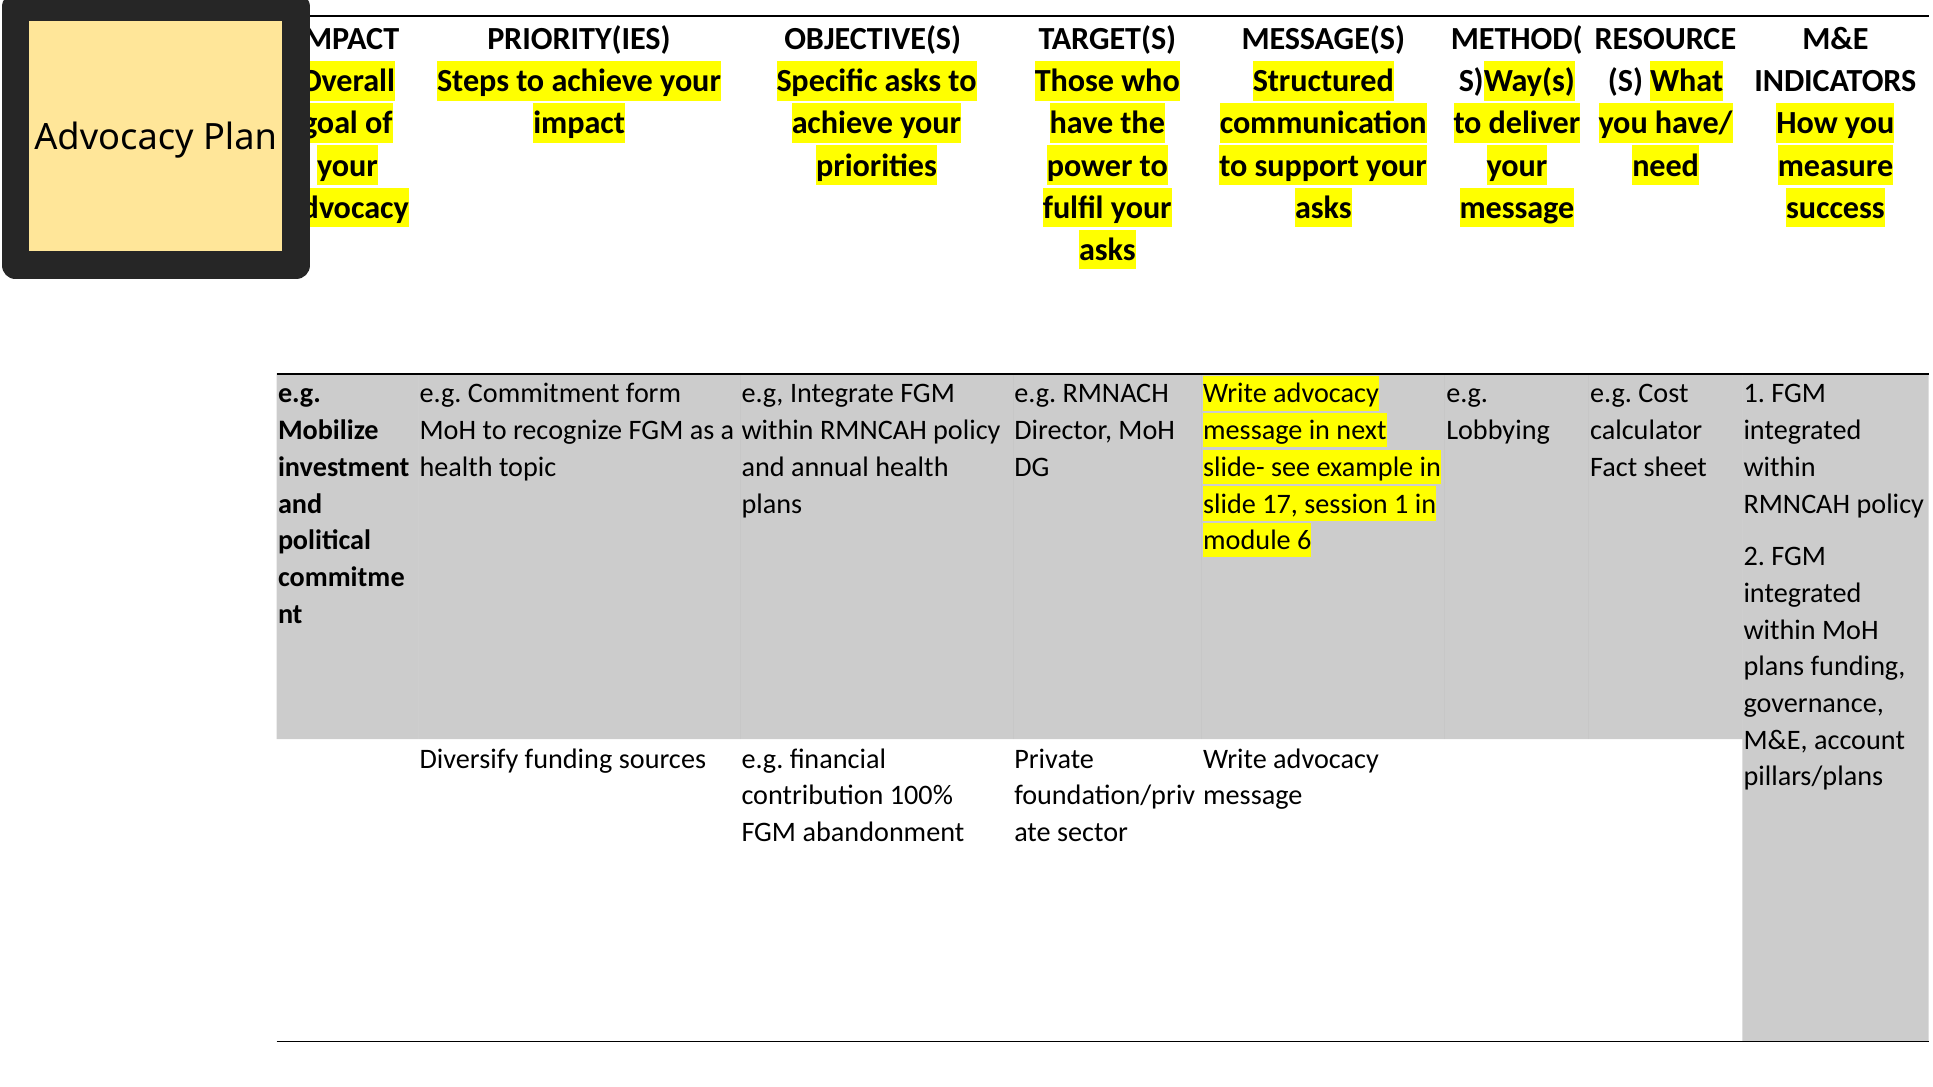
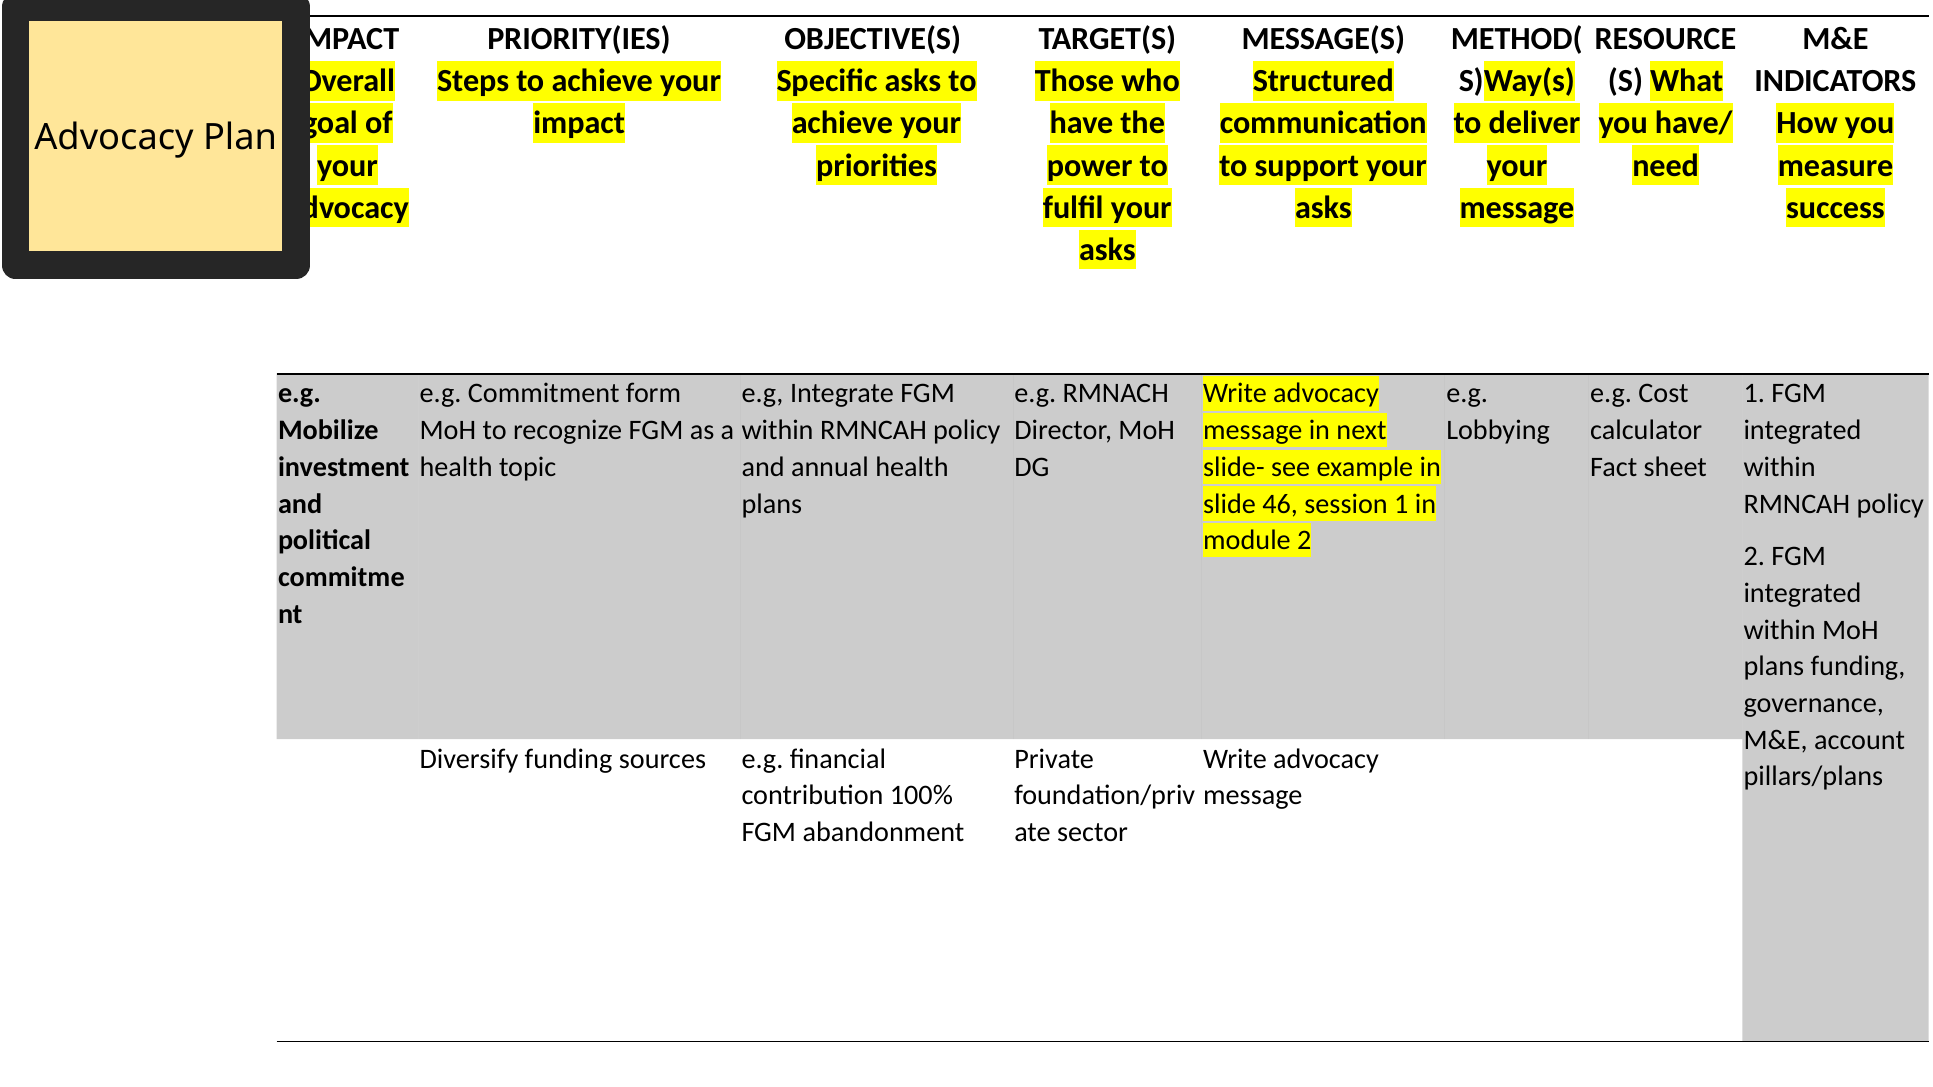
17: 17 -> 46
module 6: 6 -> 2
